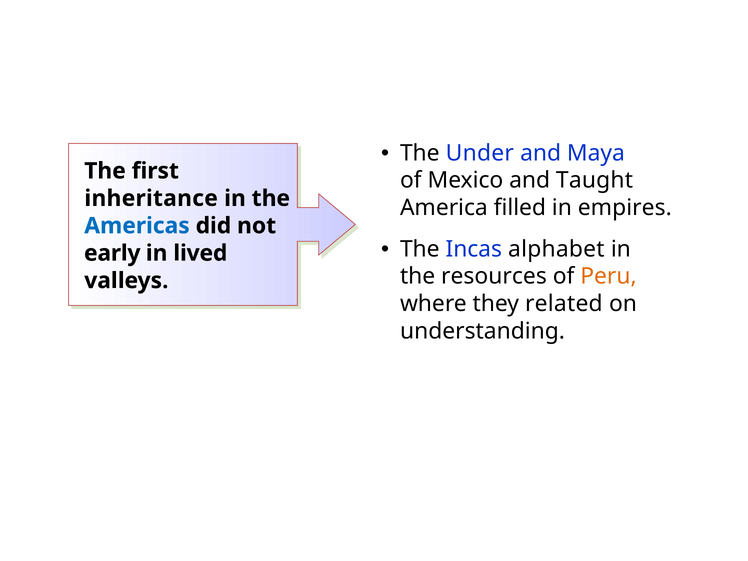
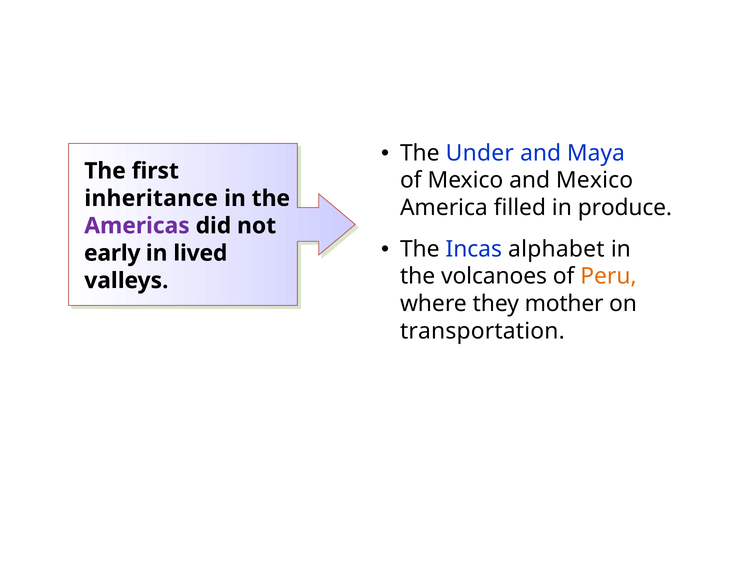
and Taught: Taught -> Mexico
empires: empires -> produce
Americas colour: blue -> purple
resources: resources -> volcanoes
related: related -> mother
understanding: understanding -> transportation
